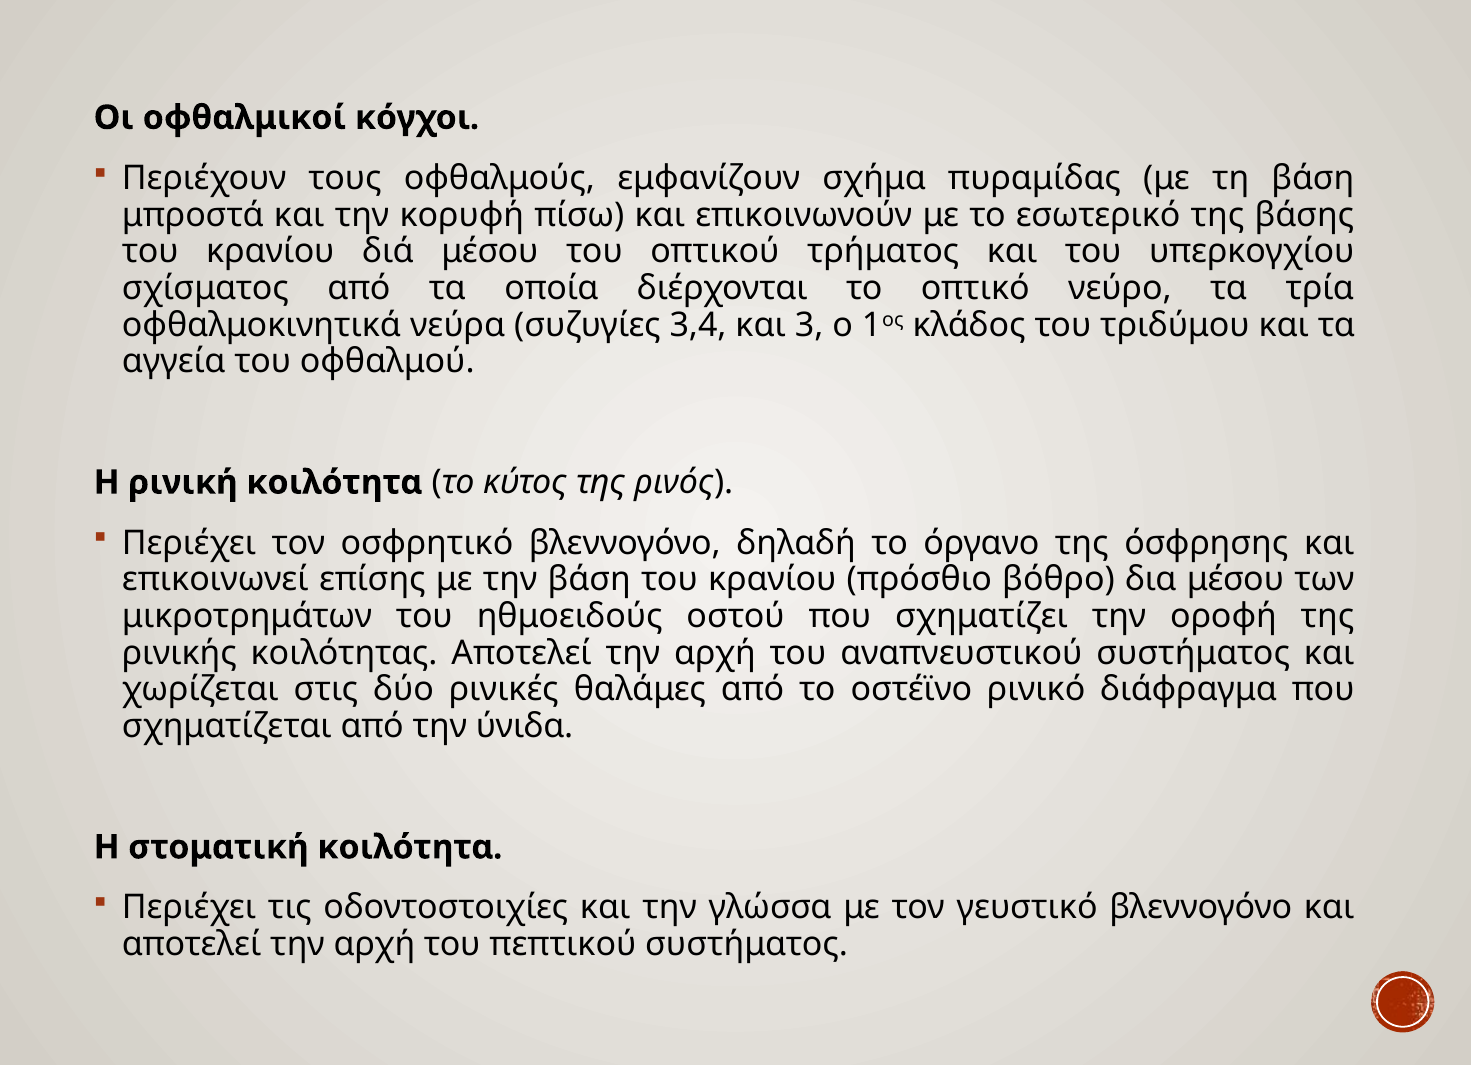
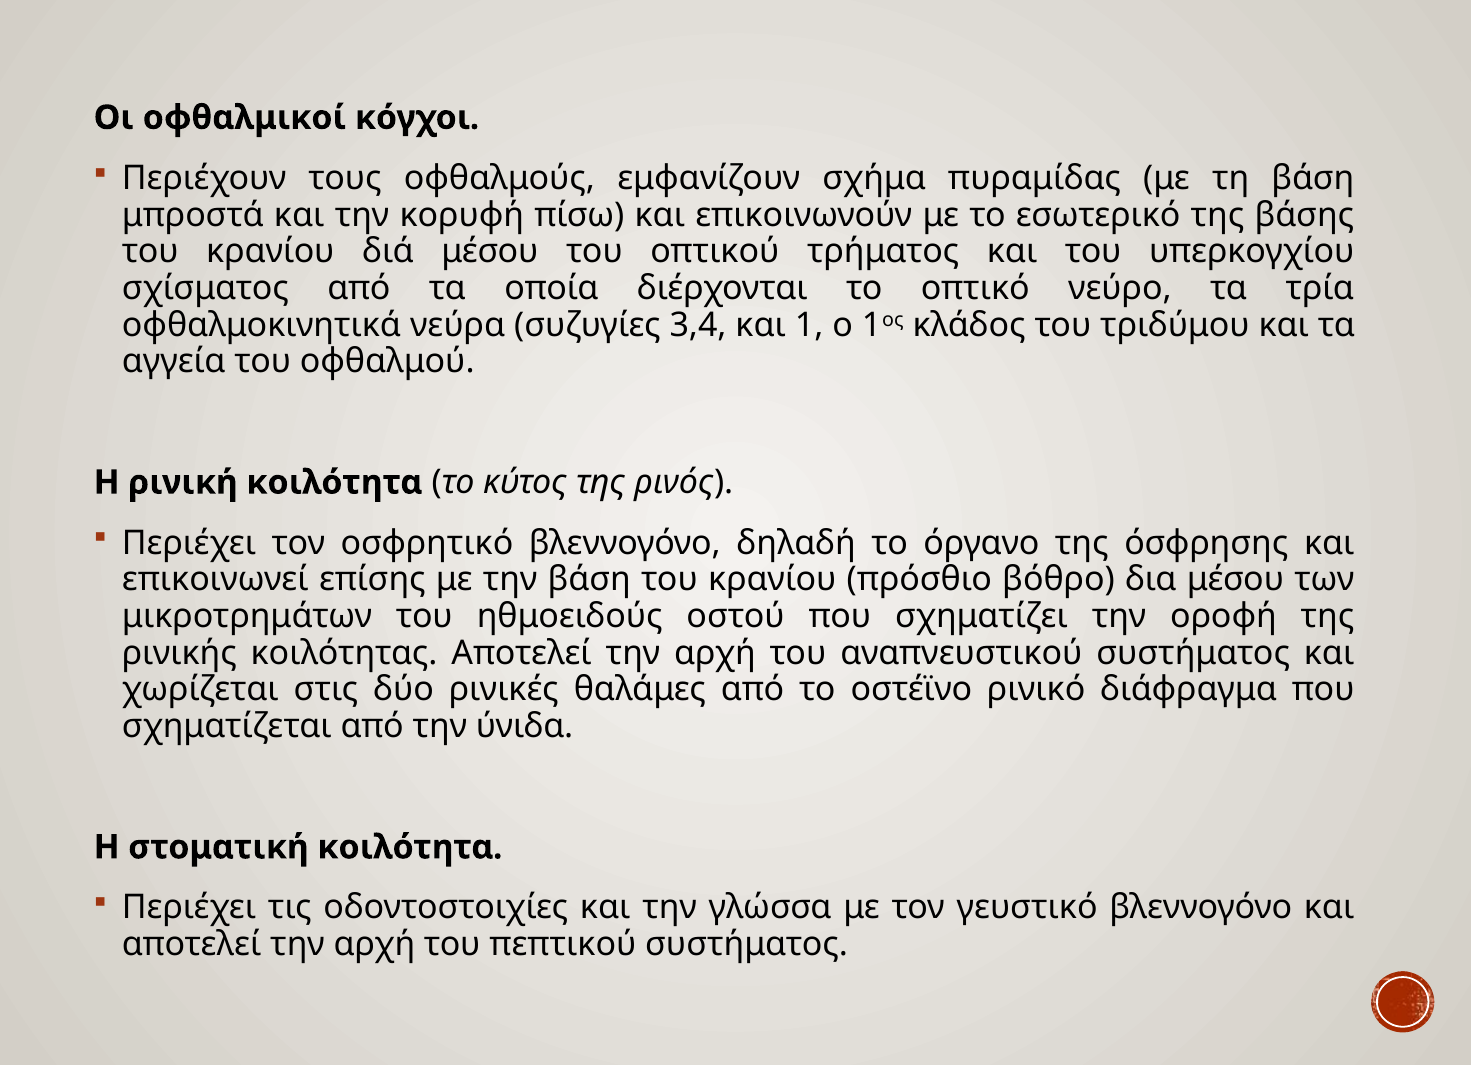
3: 3 -> 1
